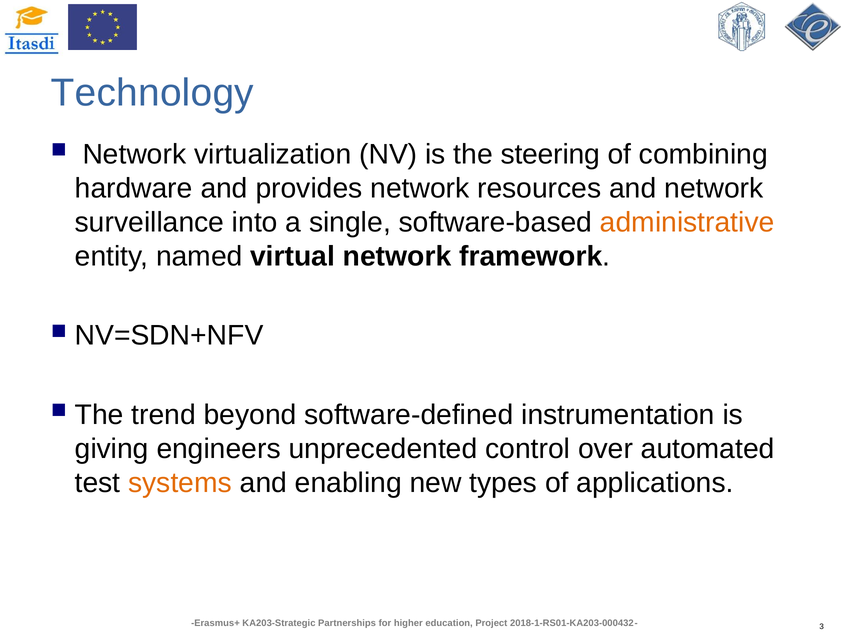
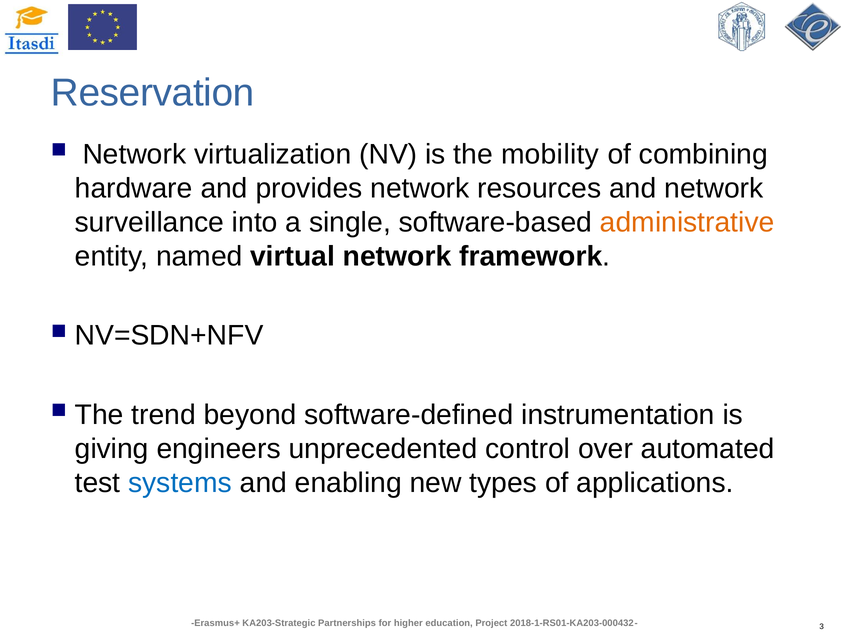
Technology: Technology -> Reservation
steering: steering -> mobility
systems colour: orange -> blue
